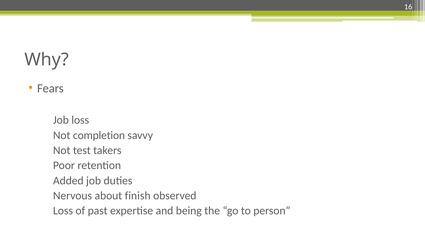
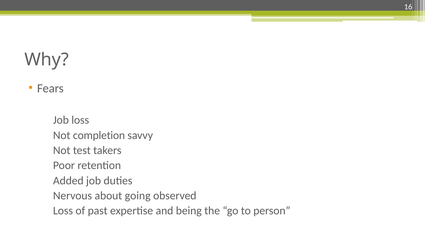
finish: finish -> going
